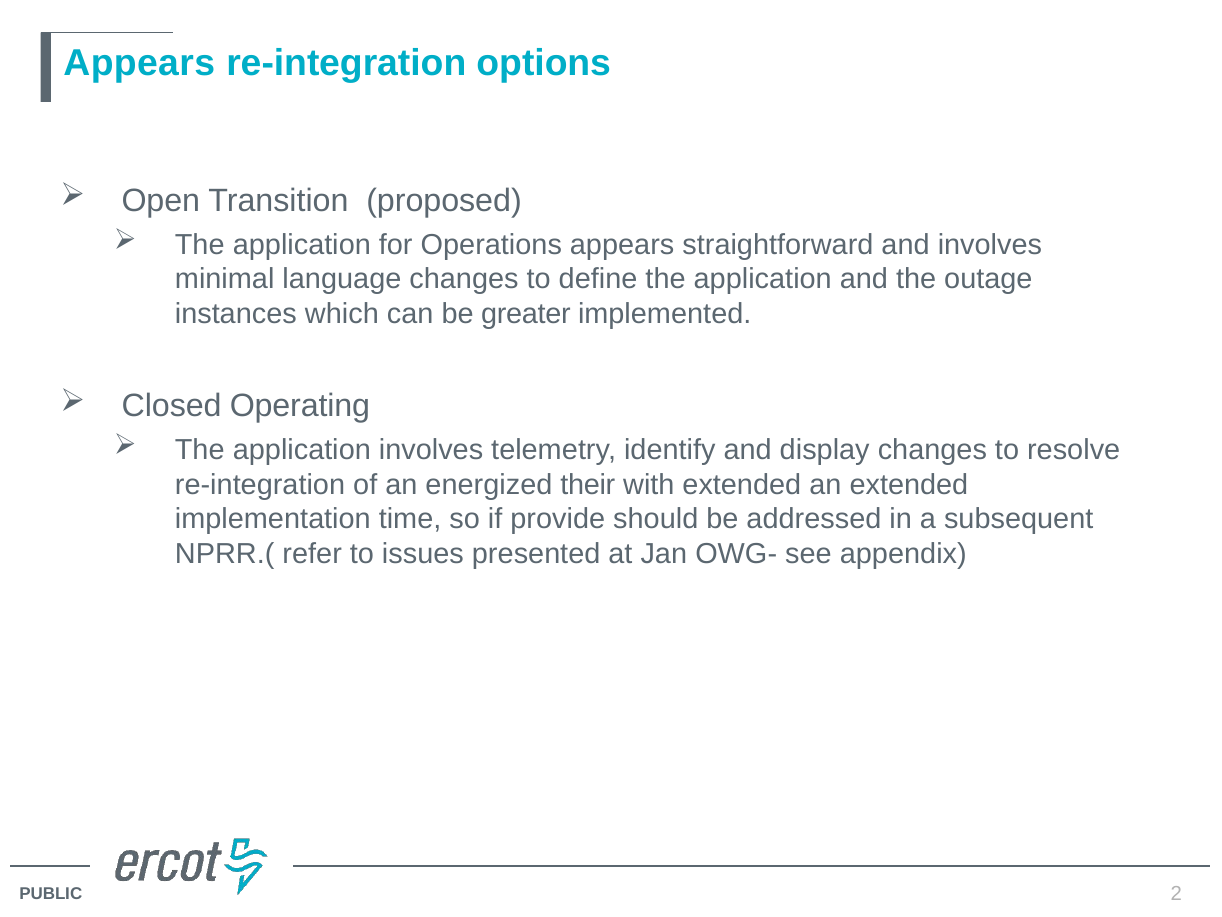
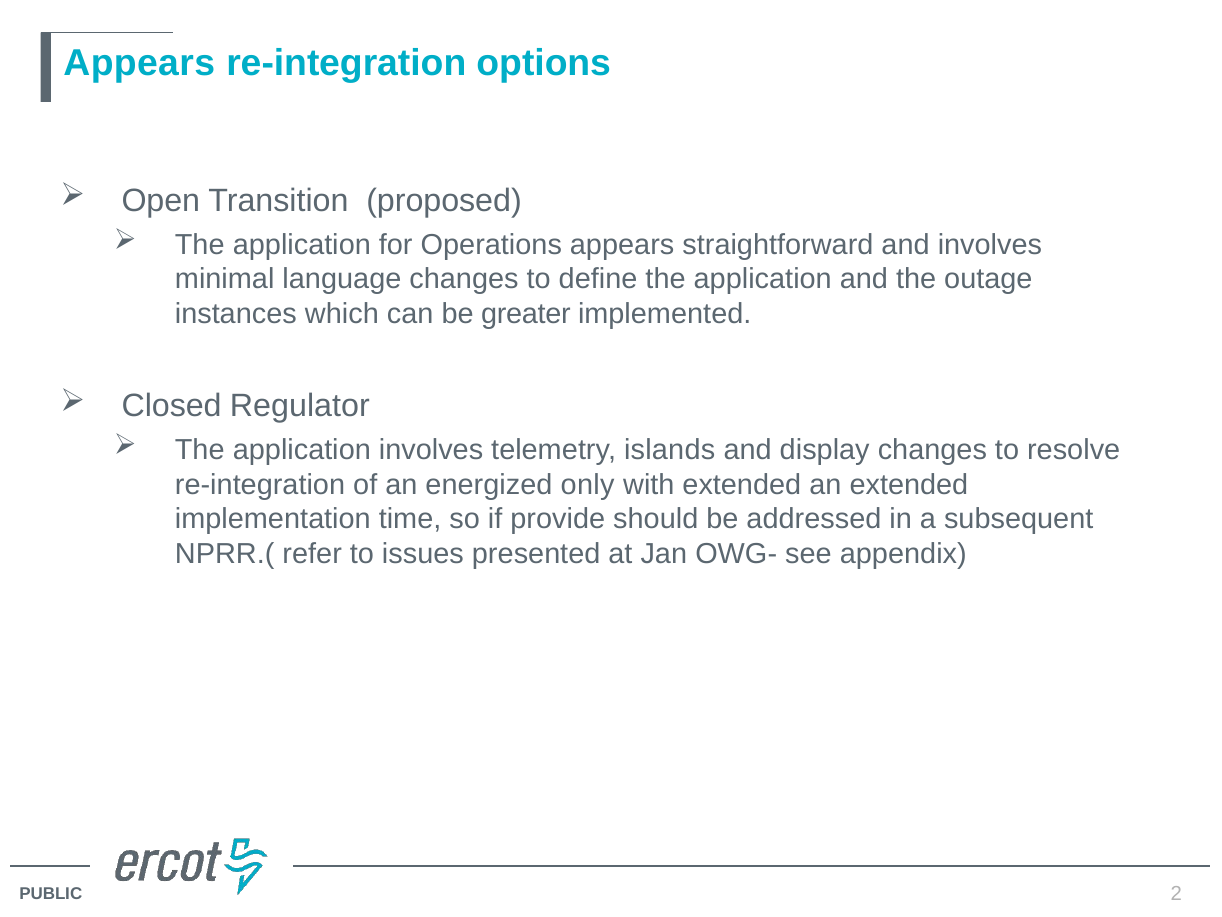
Operating: Operating -> Regulator
identify: identify -> islands
their: their -> only
